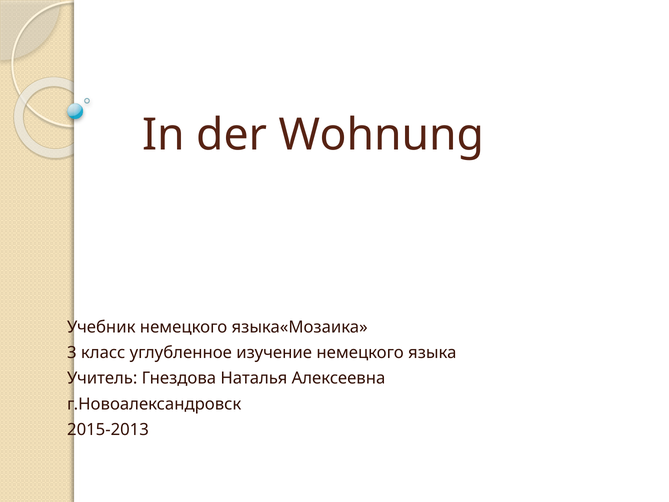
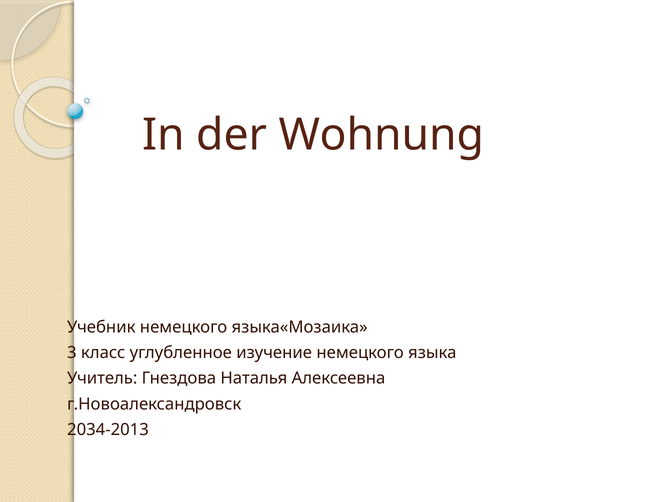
2015-2013: 2015-2013 -> 2034-2013
